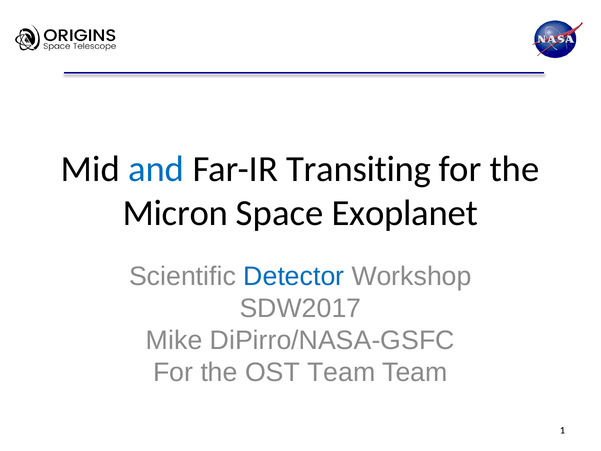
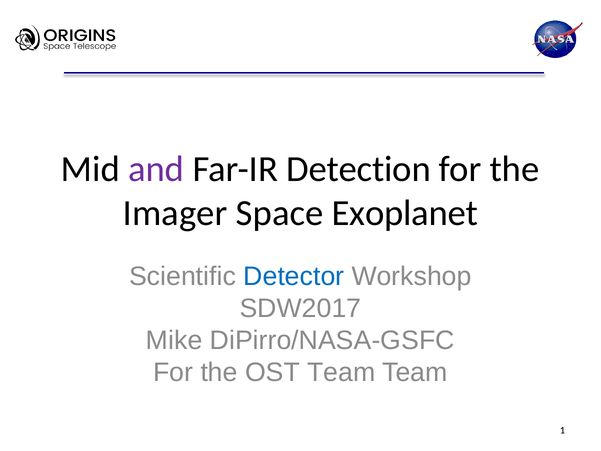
and colour: blue -> purple
Transiting: Transiting -> Detection
Micron: Micron -> Imager
